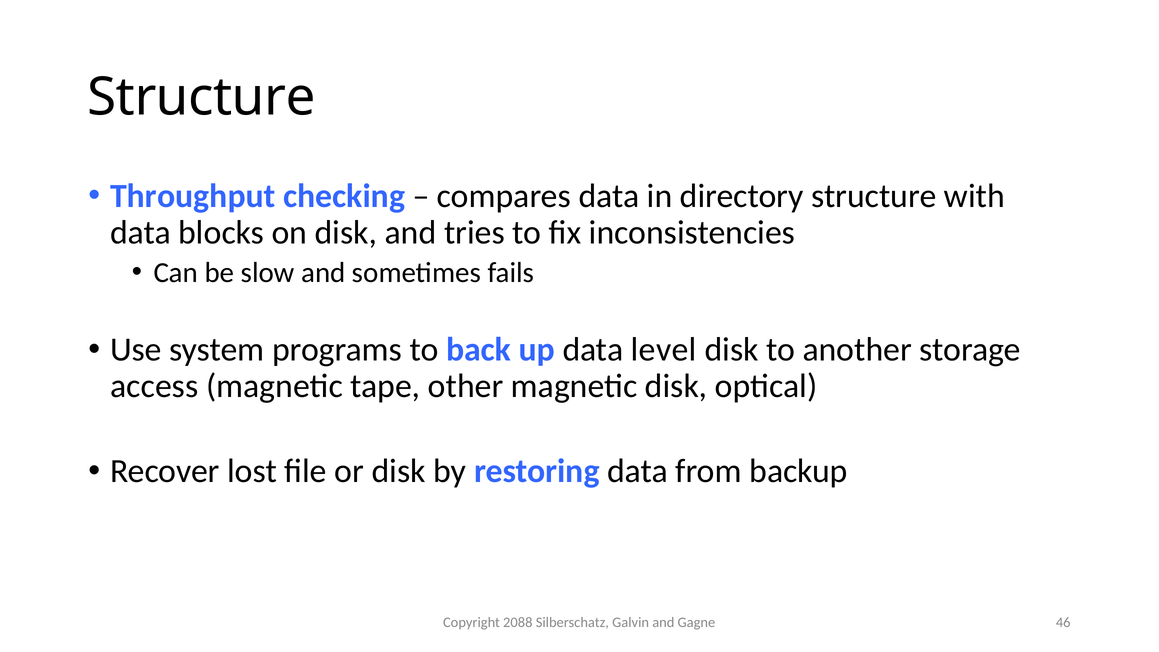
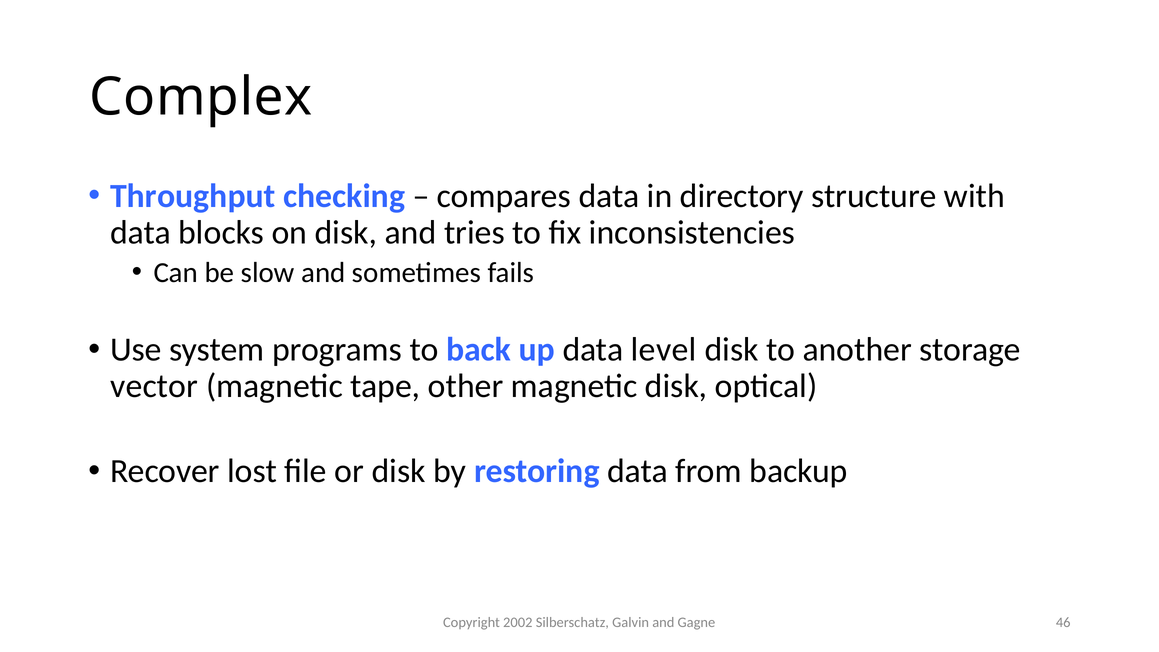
Structure at (201, 97): Structure -> Complex
access: access -> vector
2088: 2088 -> 2002
